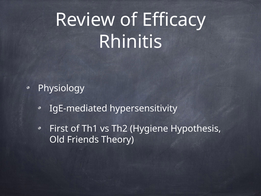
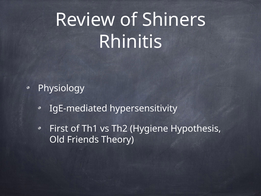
Efficacy: Efficacy -> Shiners
